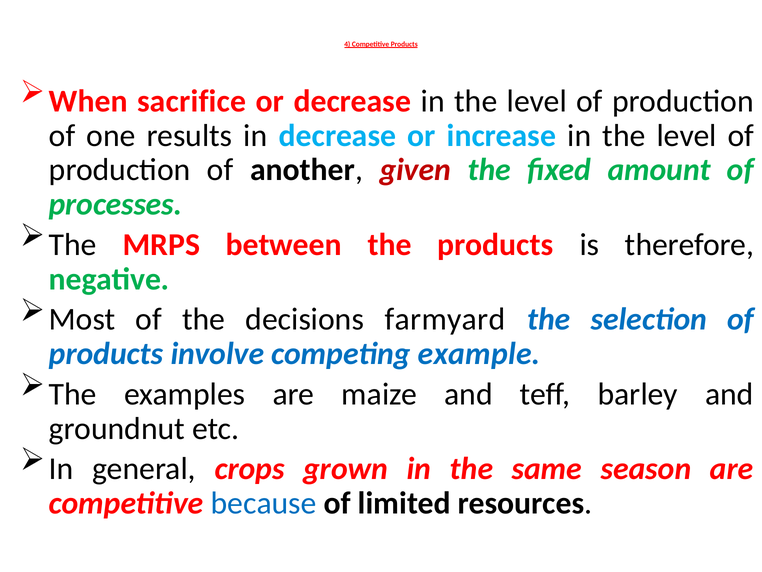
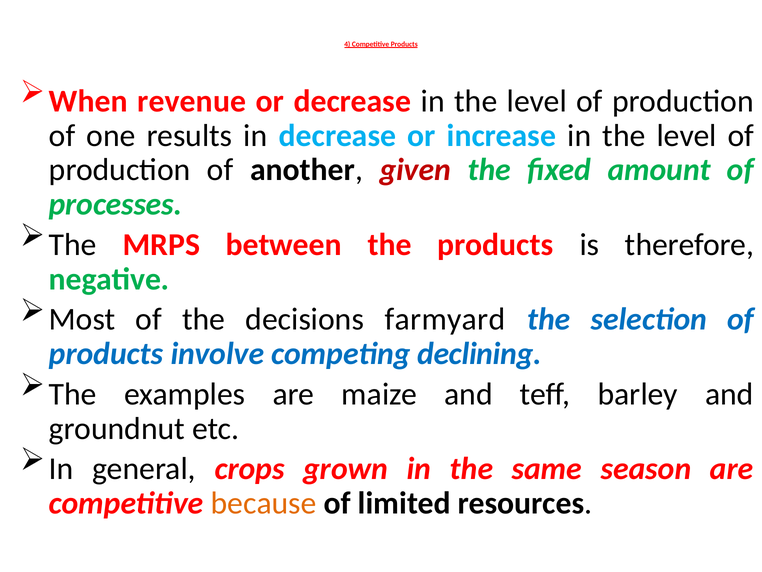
sacrifice: sacrifice -> revenue
example: example -> declining
because colour: blue -> orange
